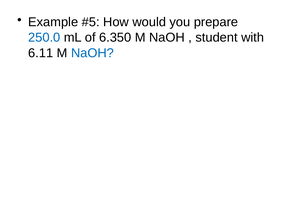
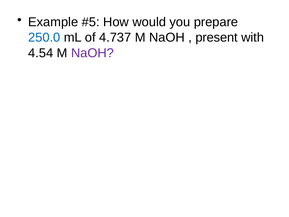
6.350: 6.350 -> 4.737
student: student -> present
6.11: 6.11 -> 4.54
NaOH at (92, 53) colour: blue -> purple
